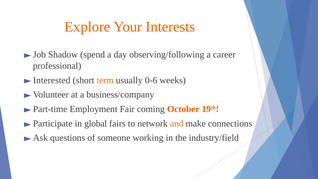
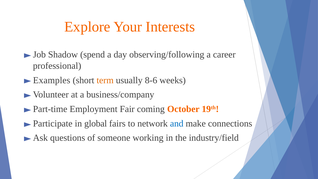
Interested: Interested -> Examples
0-6: 0-6 -> 8-6
and colour: orange -> blue
